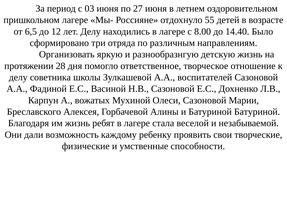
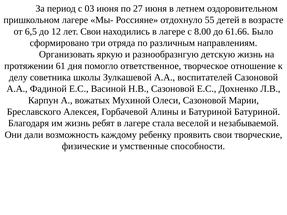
лет Делу: Делу -> Свои
14.40: 14.40 -> 61.66
28: 28 -> 61
